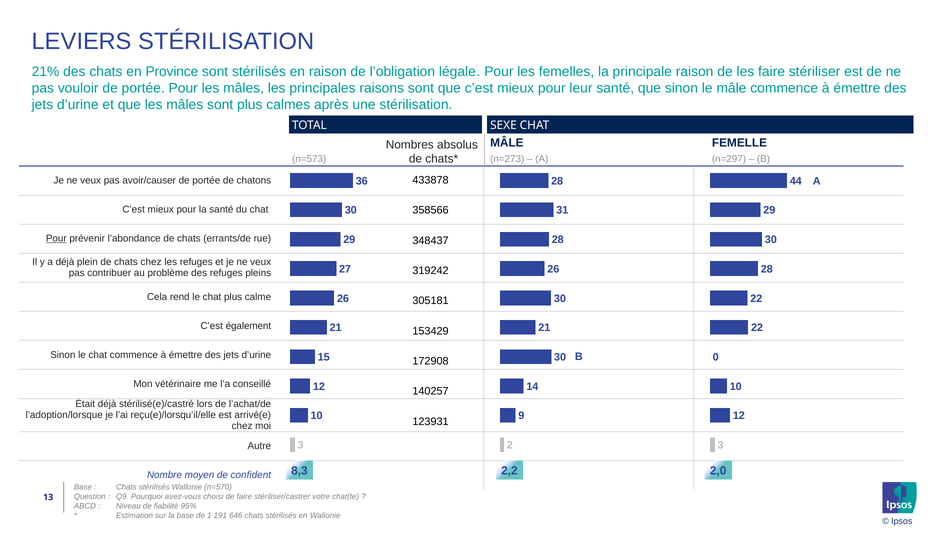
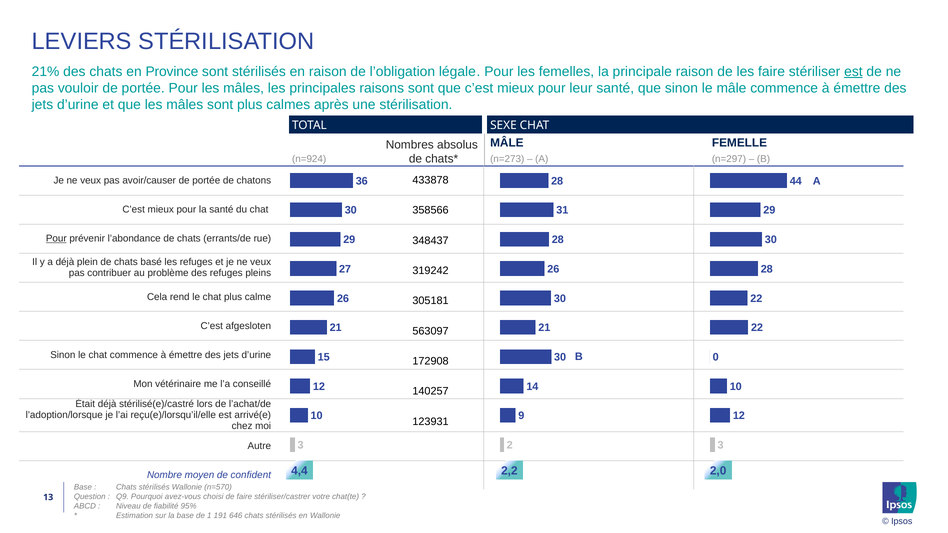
est at (853, 72) underline: none -> present
n=573: n=573 -> n=924
chats chez: chez -> basé
également: également -> afgesloten
153429: 153429 -> 563097
8,3: 8,3 -> 4,4
